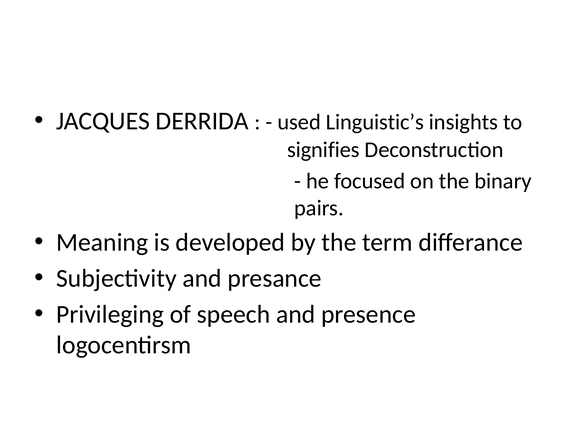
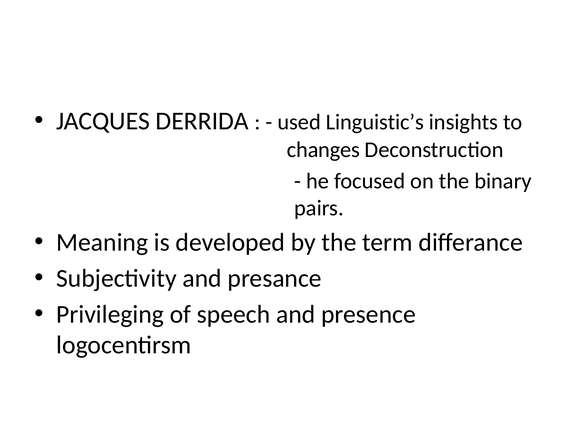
signifies: signifies -> changes
